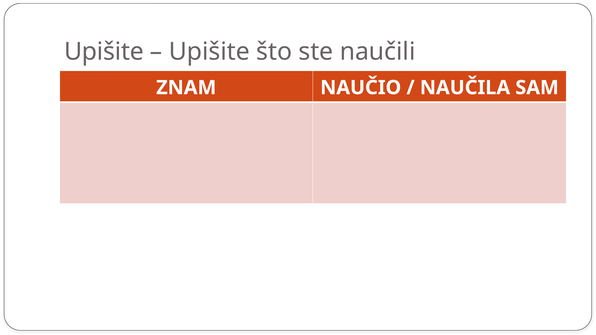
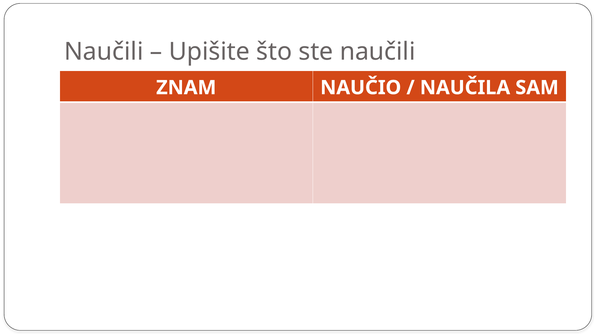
Upišite at (104, 52): Upišite -> Naučili
